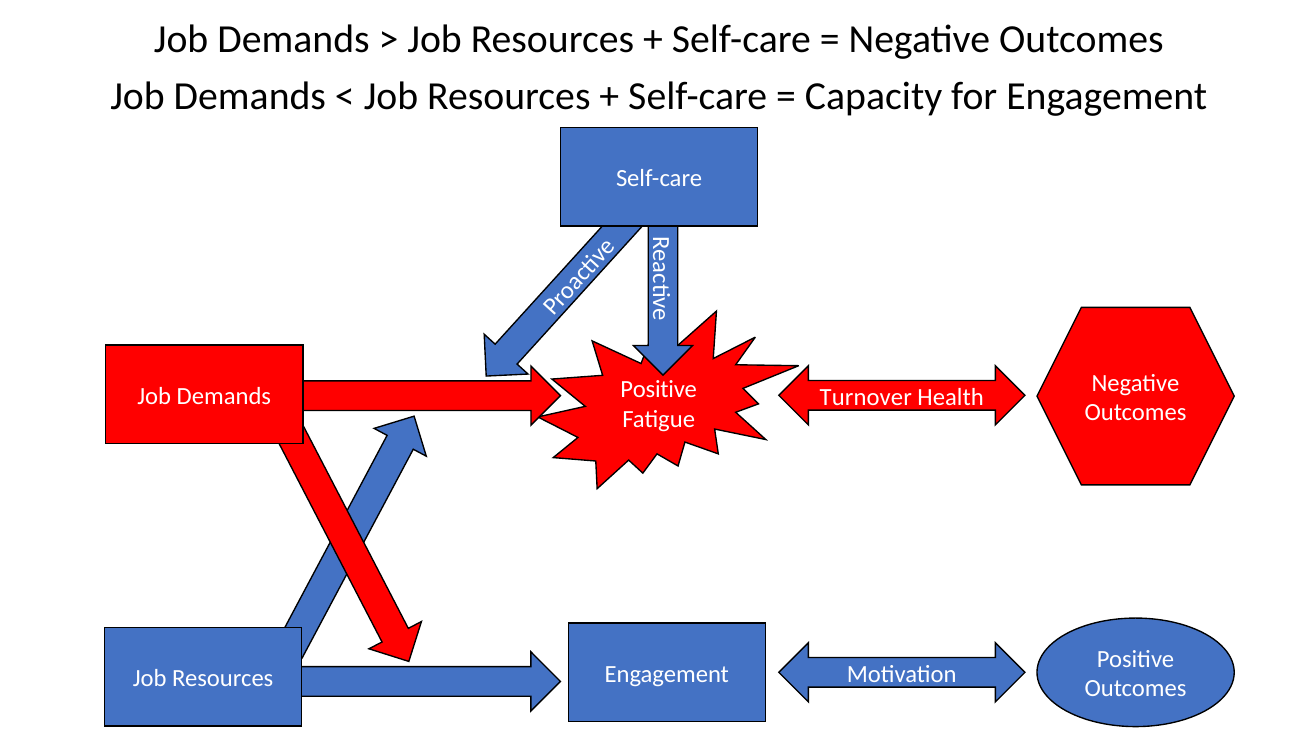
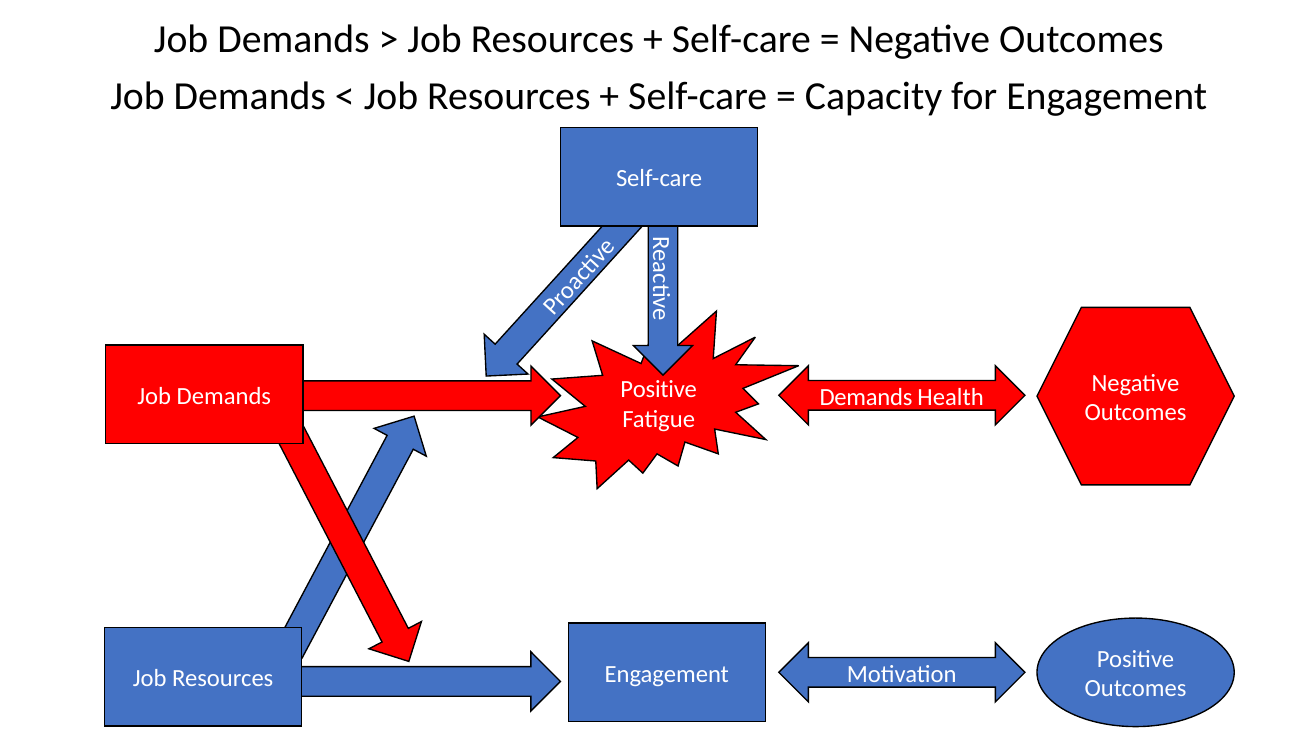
Turnover at (866, 397): Turnover -> Demands
